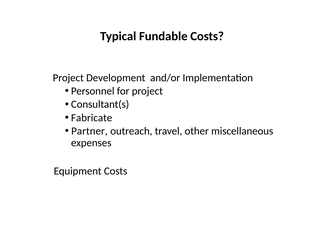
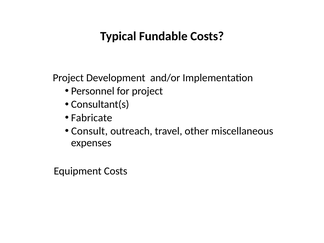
Partner: Partner -> Consult
